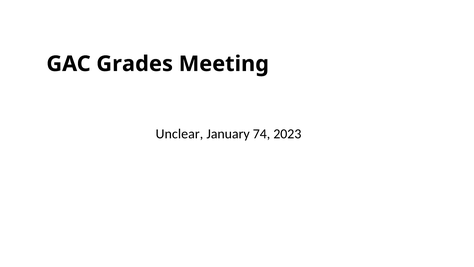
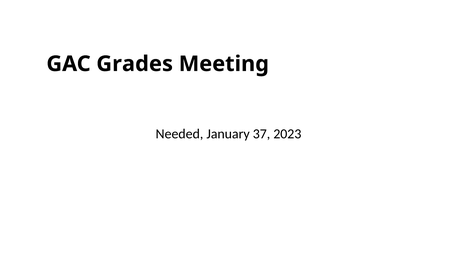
Unclear: Unclear -> Needed
74: 74 -> 37
